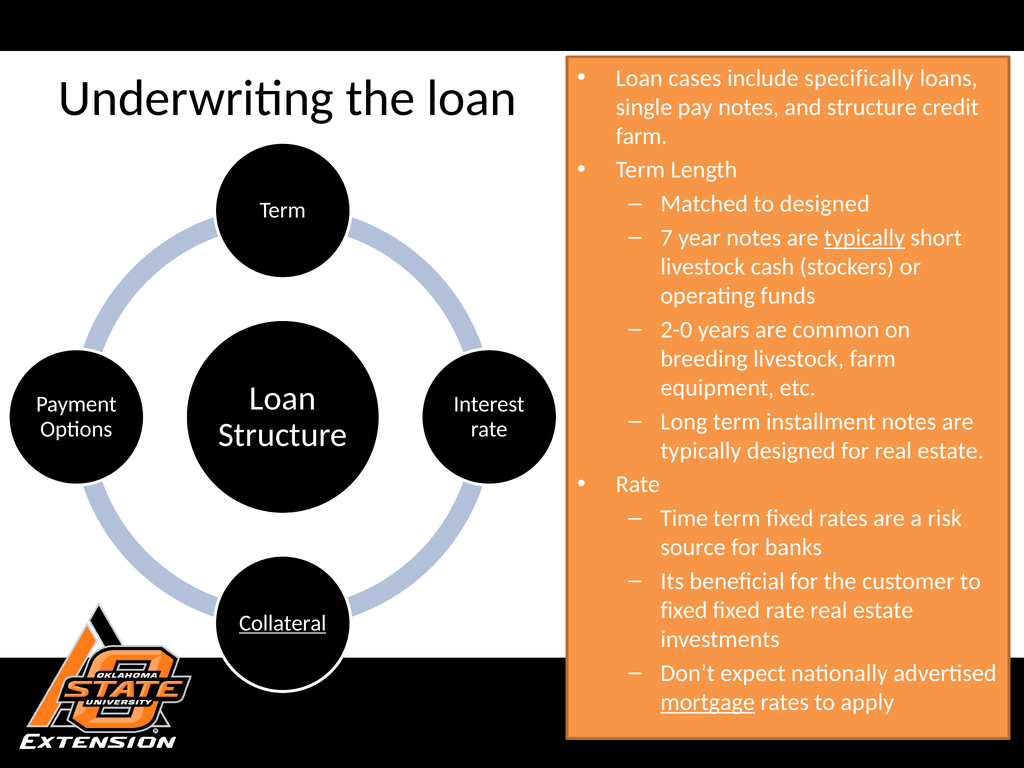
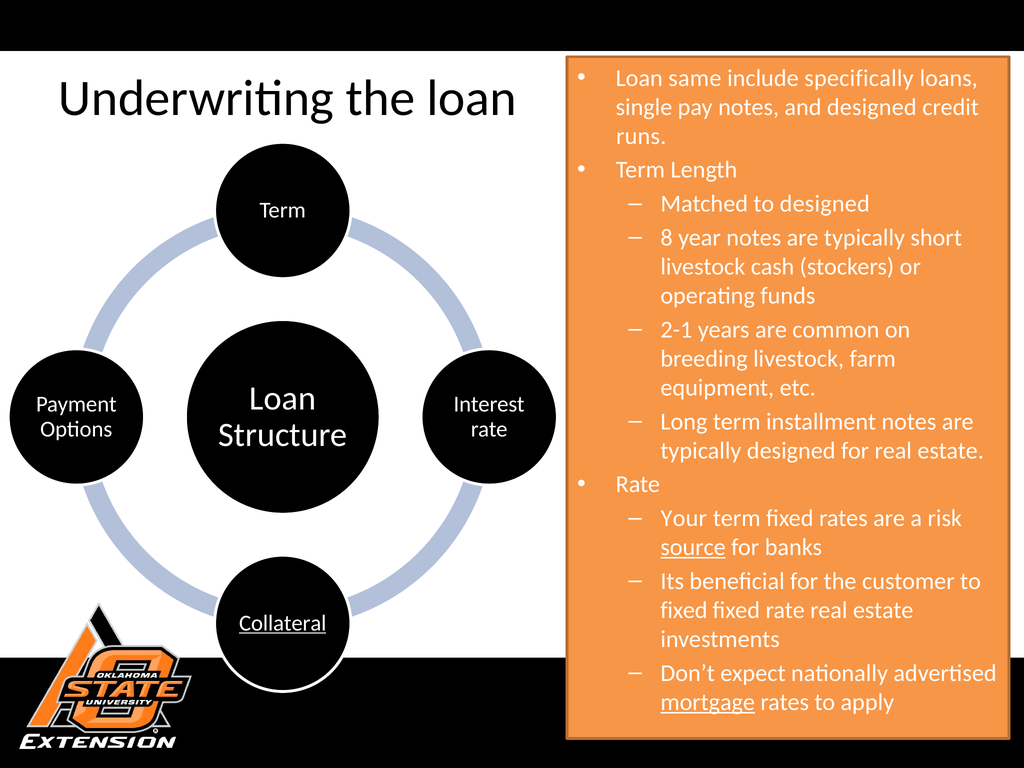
cases: cases -> same
and structure: structure -> designed
farm at (641, 136): farm -> runs
7: 7 -> 8
typically at (864, 238) underline: present -> none
2-0: 2-0 -> 2-1
Time: Time -> Your
source underline: none -> present
